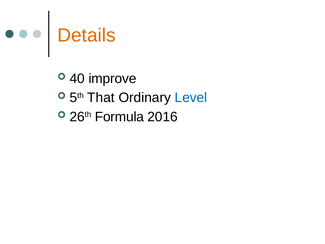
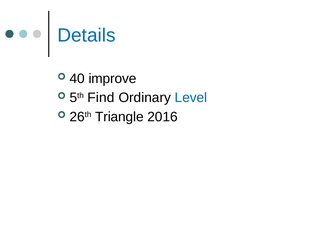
Details colour: orange -> blue
That: That -> Find
Formula: Formula -> Triangle
